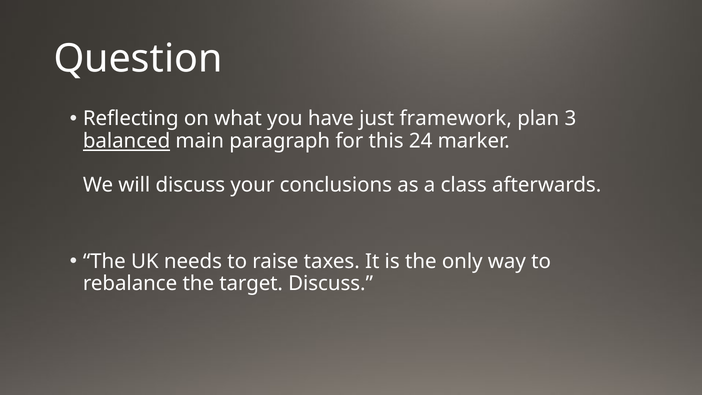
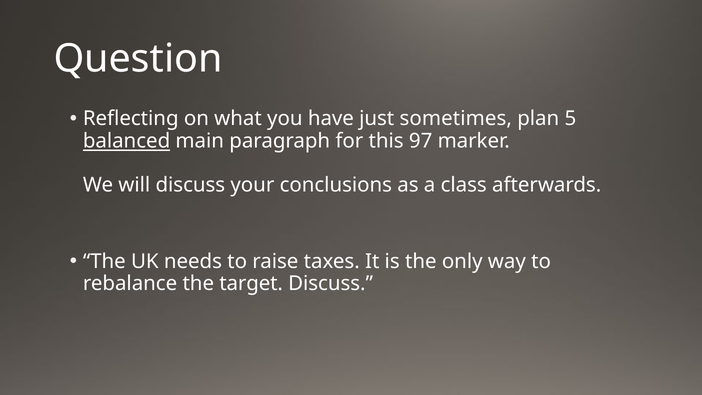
framework: framework -> sometimes
3: 3 -> 5
24: 24 -> 97
